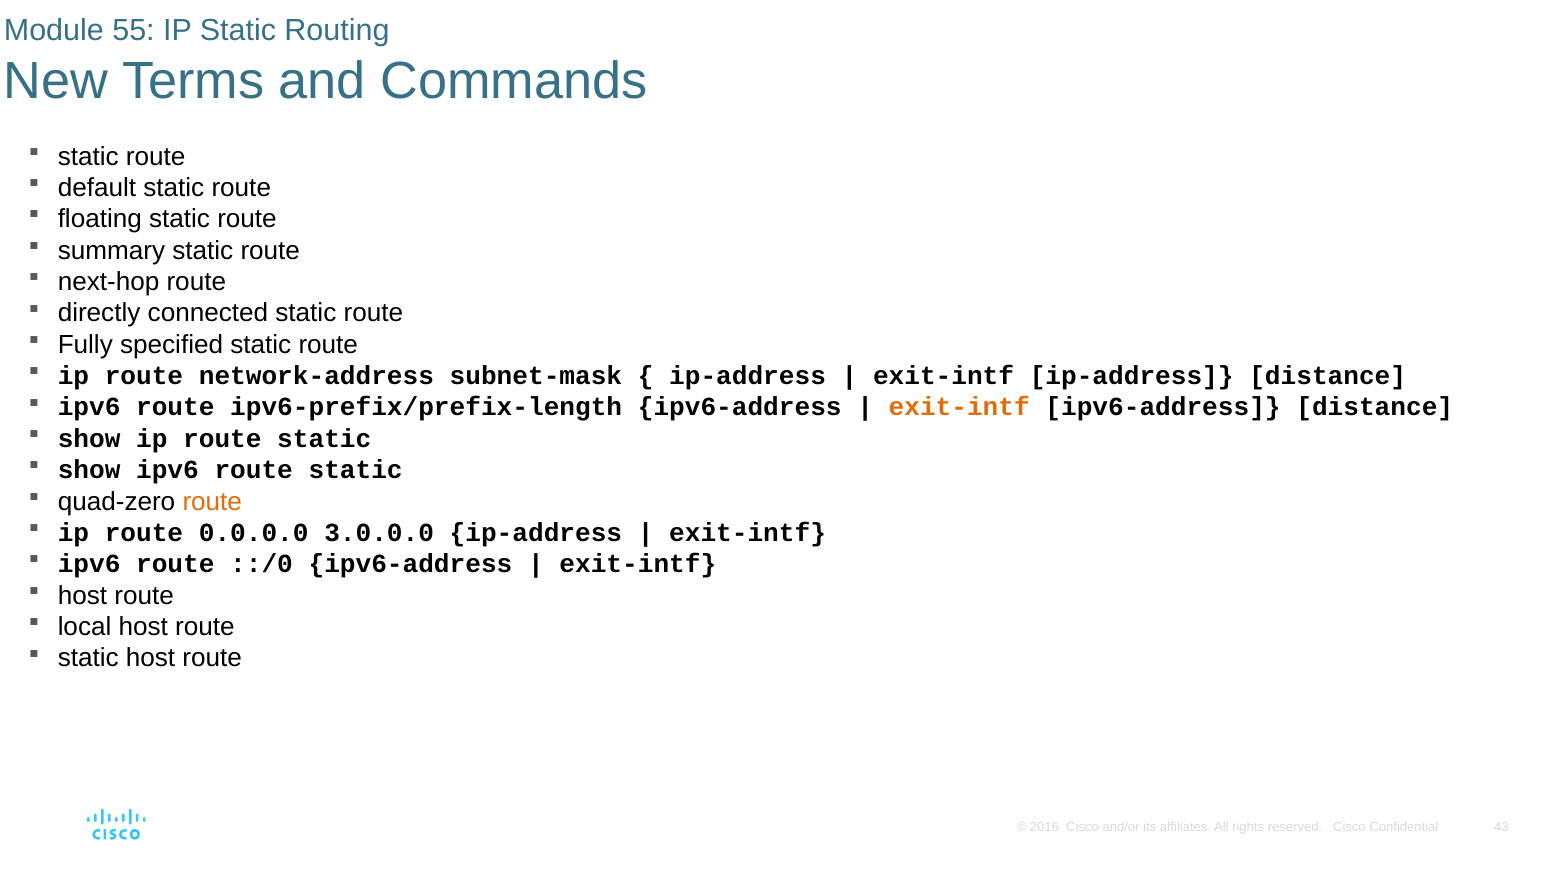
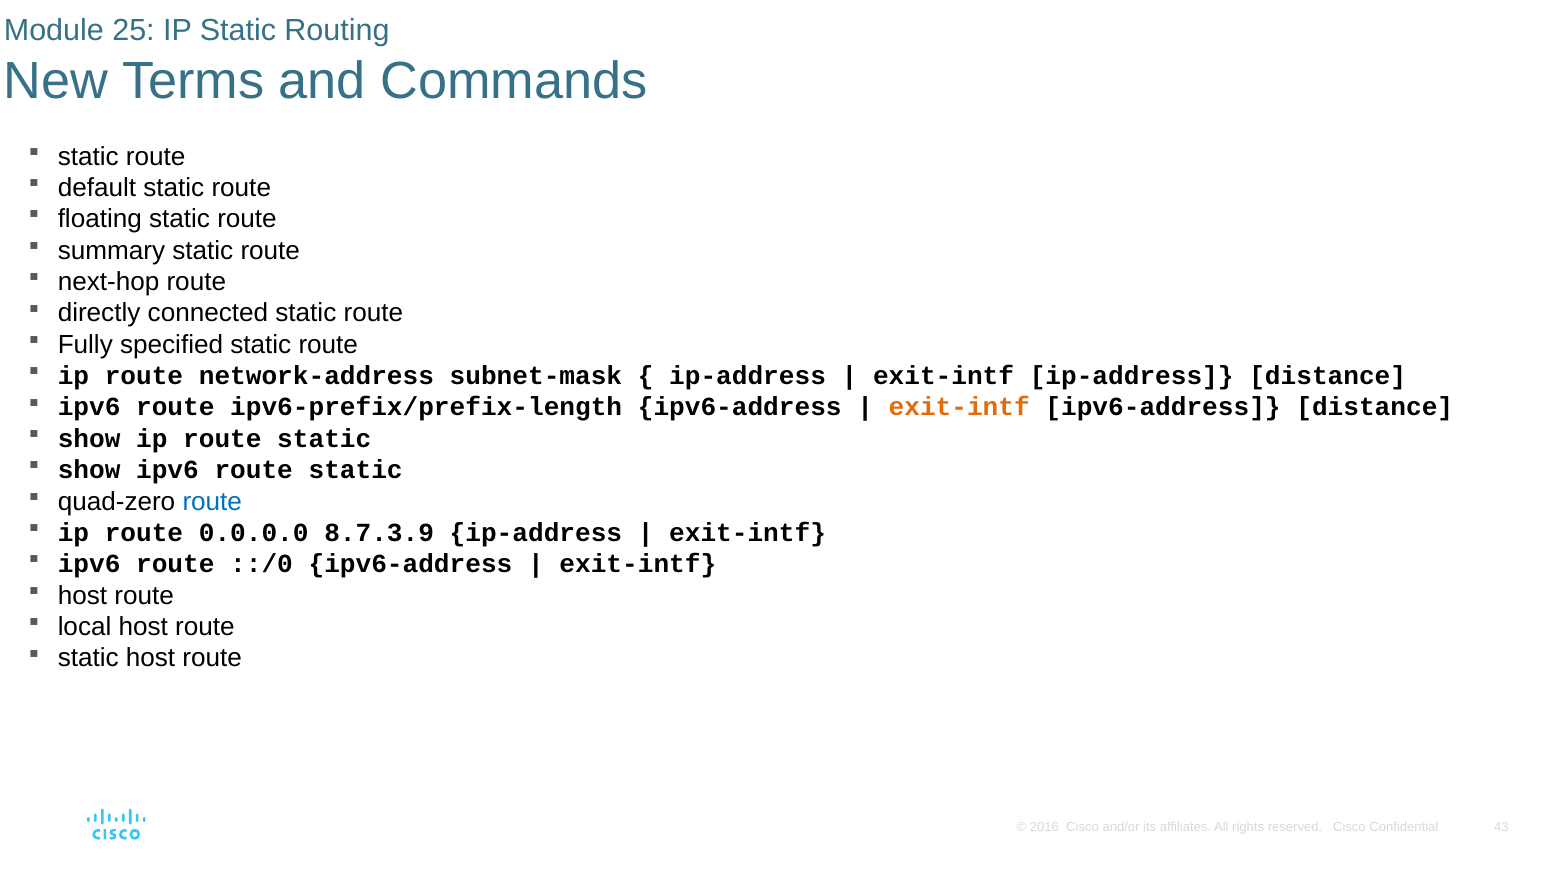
55: 55 -> 25
route at (212, 501) colour: orange -> blue
3.0.0.0: 3.0.0.0 -> 8.7.3.9
